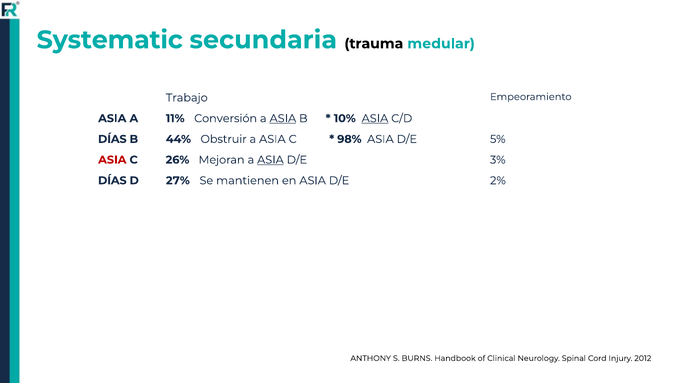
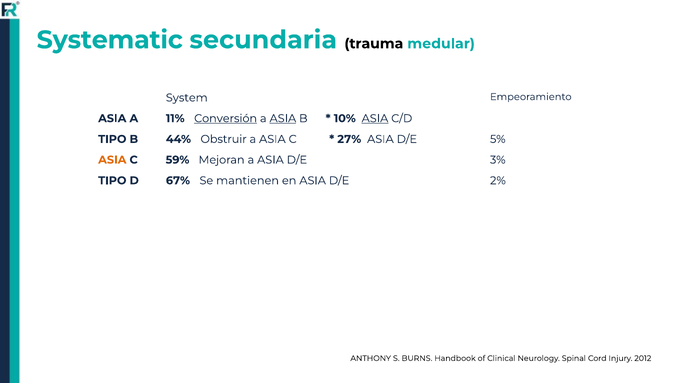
Trabajo: Trabajo -> System
Conversión underline: none -> present
DÍAS at (112, 139): DÍAS -> TIPO
98%: 98% -> 27%
ASIA at (112, 160) colour: red -> orange
26%: 26% -> 59%
ASIA at (270, 160) underline: present -> none
DÍAS at (112, 180): DÍAS -> TIPO
27%: 27% -> 67%
